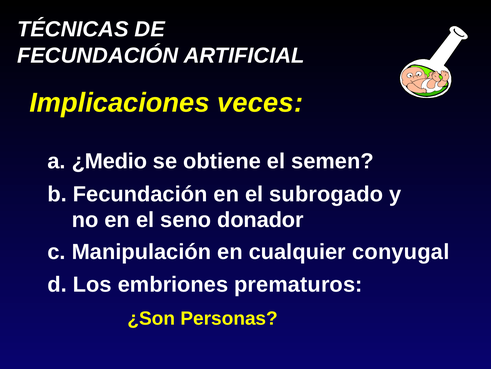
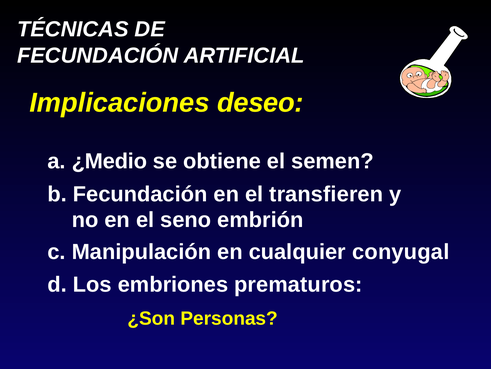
veces: veces -> deseo
subrogado: subrogado -> transfieren
donador: donador -> embrión
